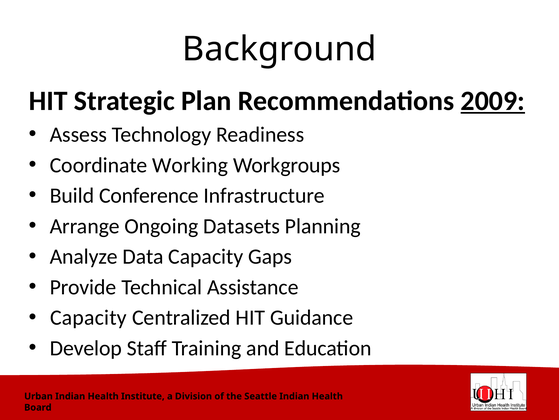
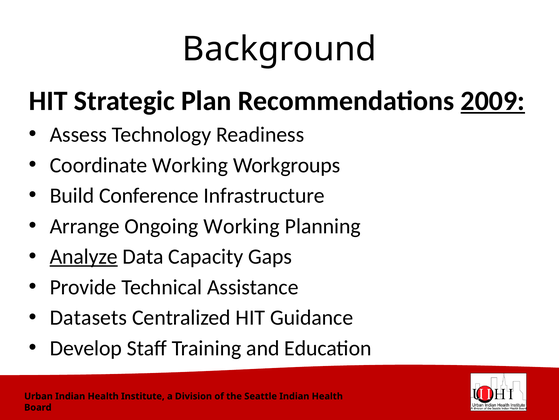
Ongoing Datasets: Datasets -> Working
Analyze underline: none -> present
Capacity at (88, 317): Capacity -> Datasets
